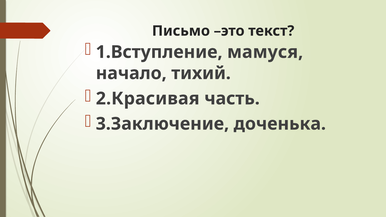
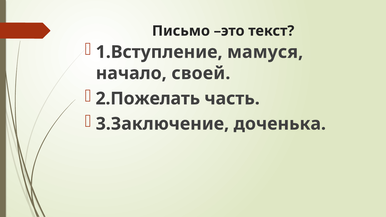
тихий: тихий -> своей
2.Красивая: 2.Красивая -> 2.Пожелать
